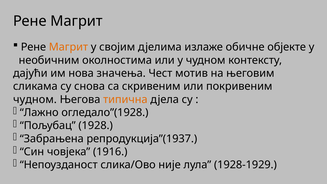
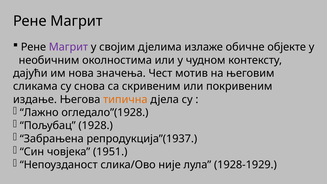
Магрит at (68, 47) colour: orange -> purple
чудном at (35, 99): чудном -> издање
1916: 1916 -> 1951
